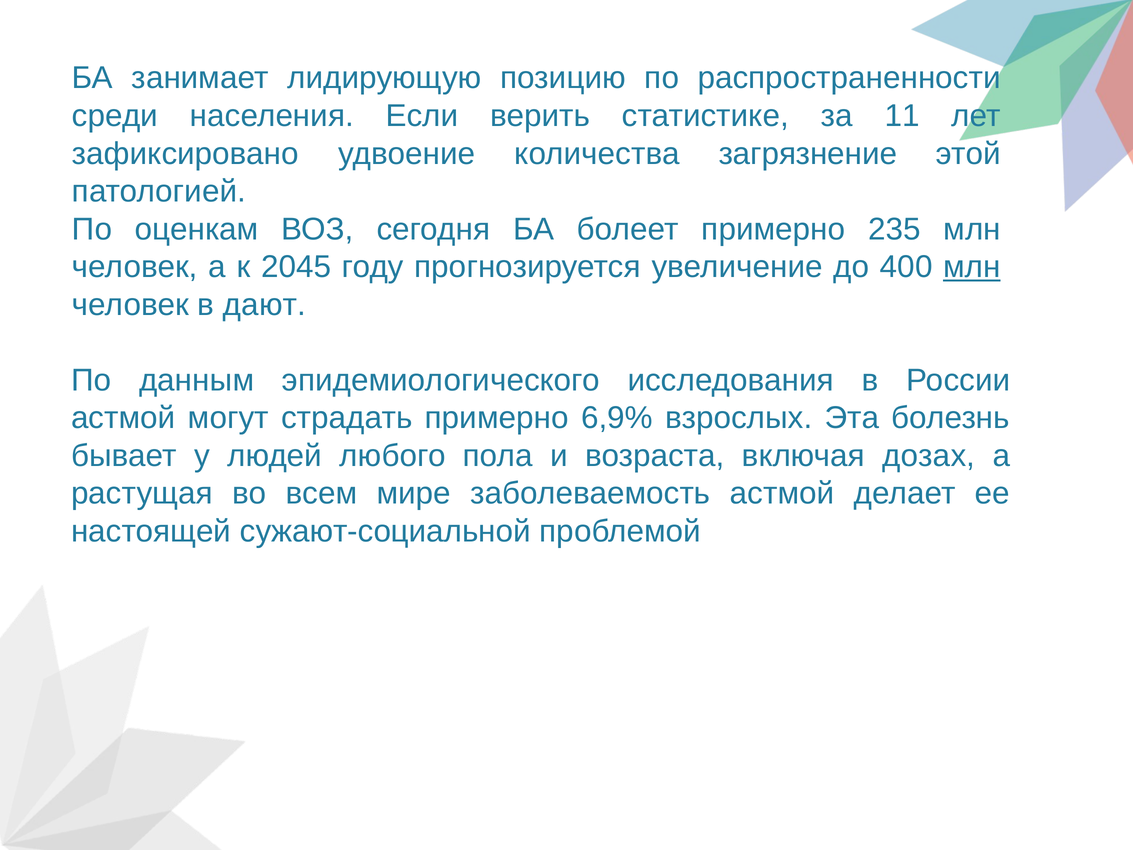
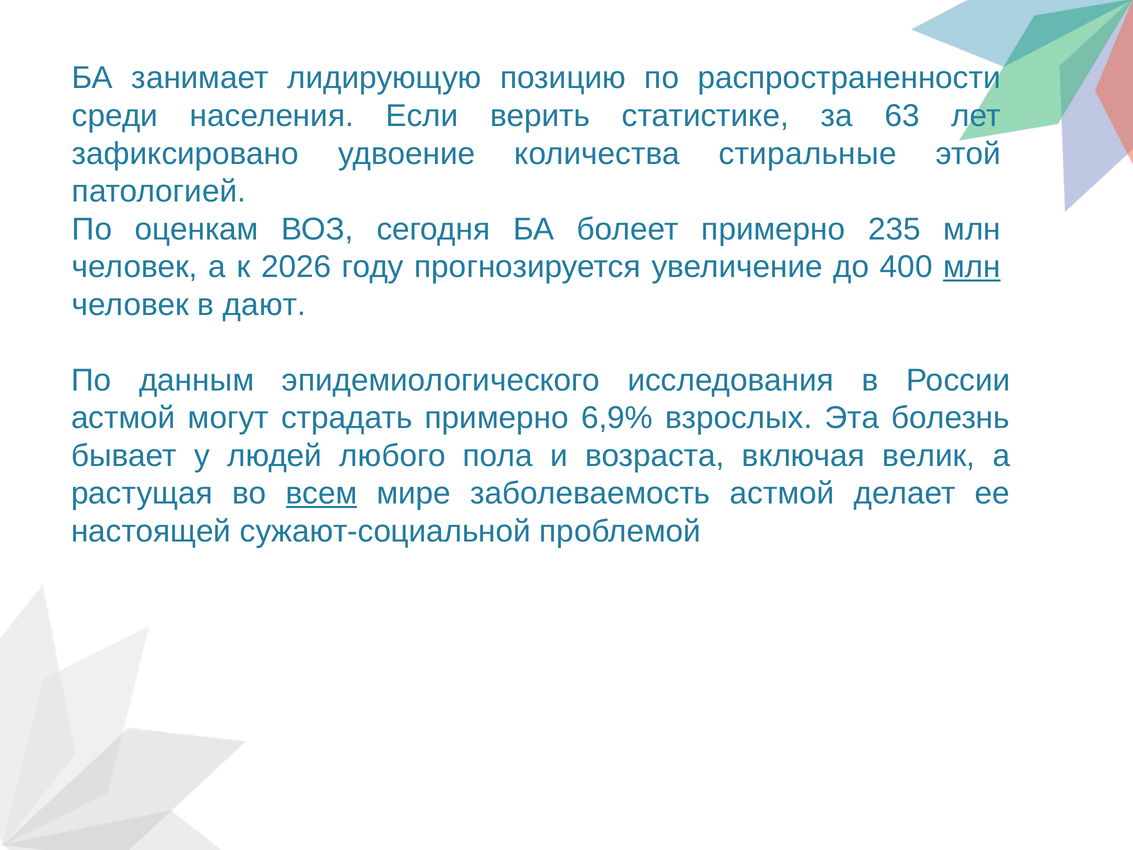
11: 11 -> 63
загрязнение: загрязнение -> стиральные
2045: 2045 -> 2026
дозах: дозах -> велик
всем underline: none -> present
